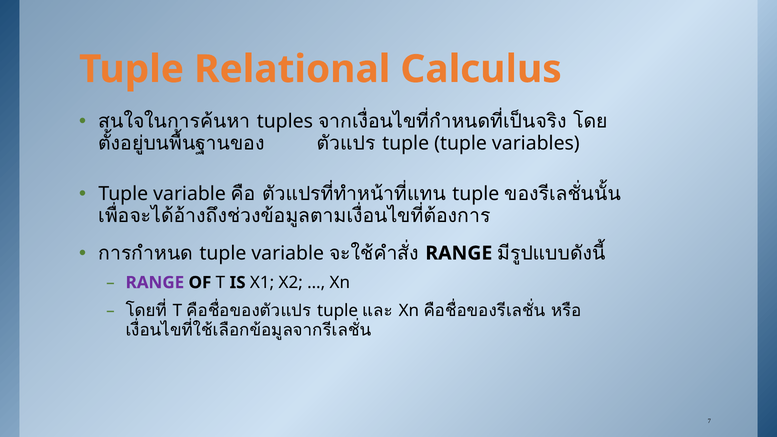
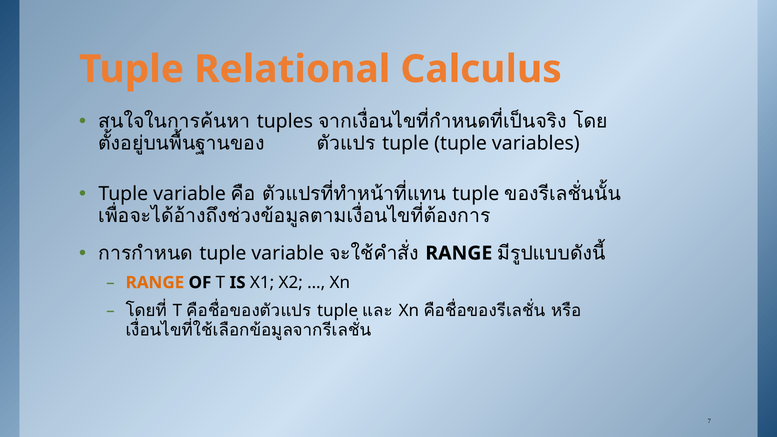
RANGE at (155, 283) colour: purple -> orange
